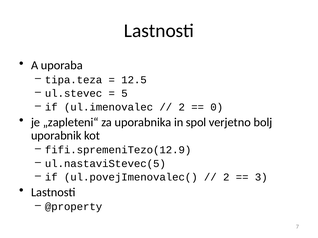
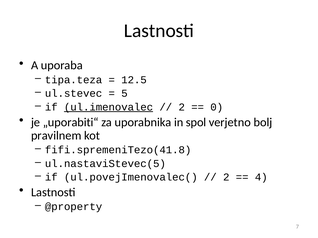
ul.imenovalec underline: none -> present
„zapleteni“: „zapleteni“ -> „uporabiti“
uporabnik: uporabnik -> pravilnem
fifi.spremeniTezo(12.9: fifi.spremeniTezo(12.9 -> fifi.spremeniTezo(41.8
3: 3 -> 4
